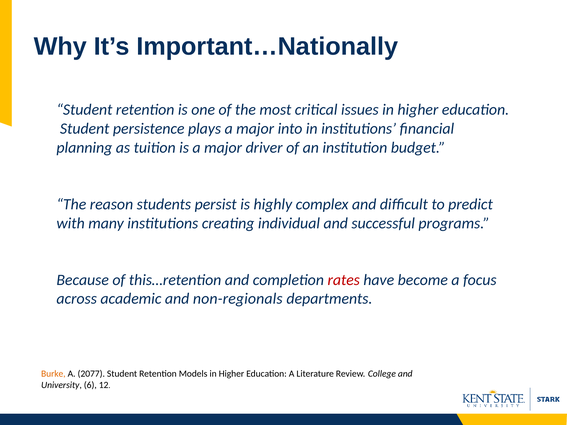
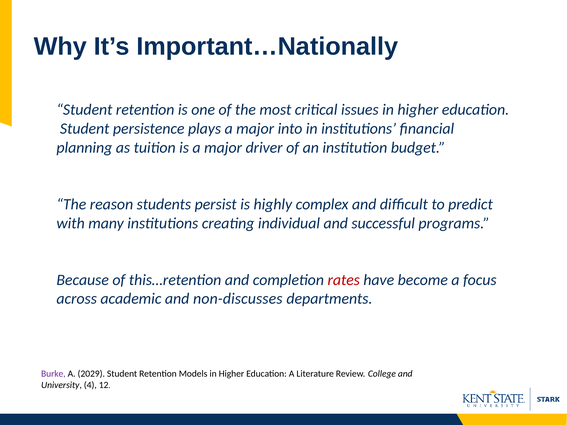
non-regionals: non-regionals -> non-discusses
Burke colour: orange -> purple
2077: 2077 -> 2029
6: 6 -> 4
